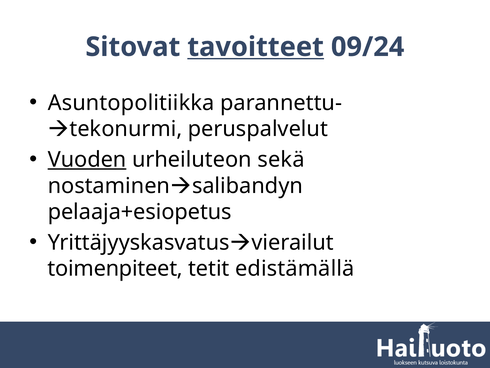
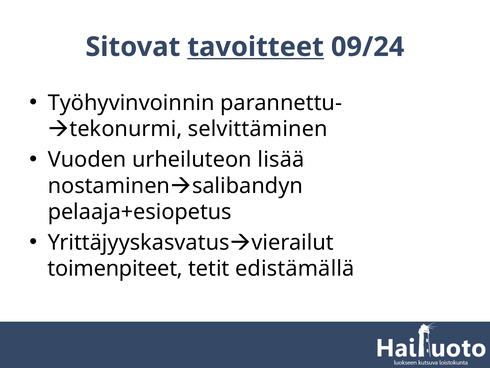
Asuntopolitiikka: Asuntopolitiikka -> Työhyvinvoinnin
peruspalvelut: peruspalvelut -> selvittäminen
Vuoden underline: present -> none
sekä: sekä -> lisää
